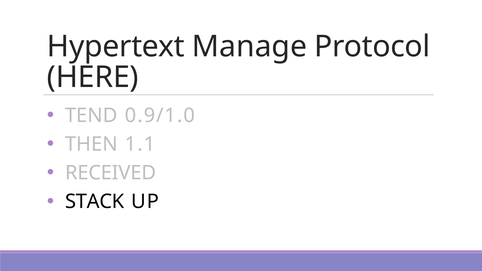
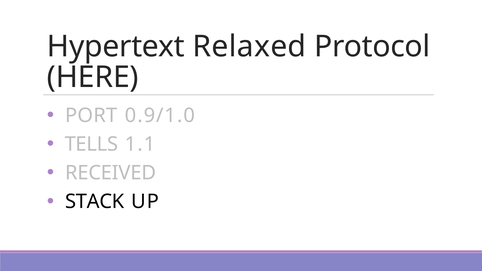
Manage: Manage -> Relaxed
TEND: TEND -> PORT
THEN: THEN -> TELLS
